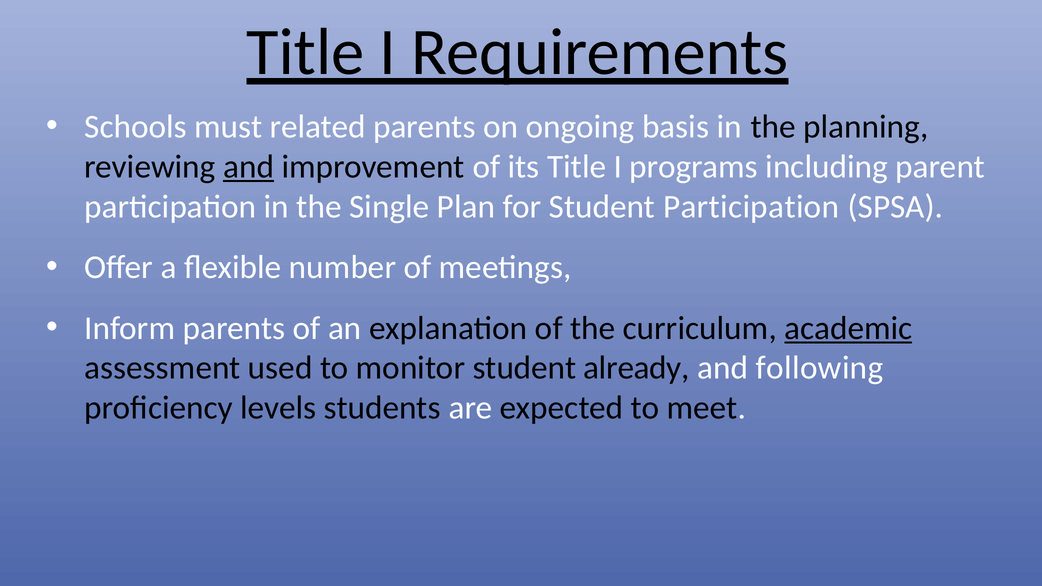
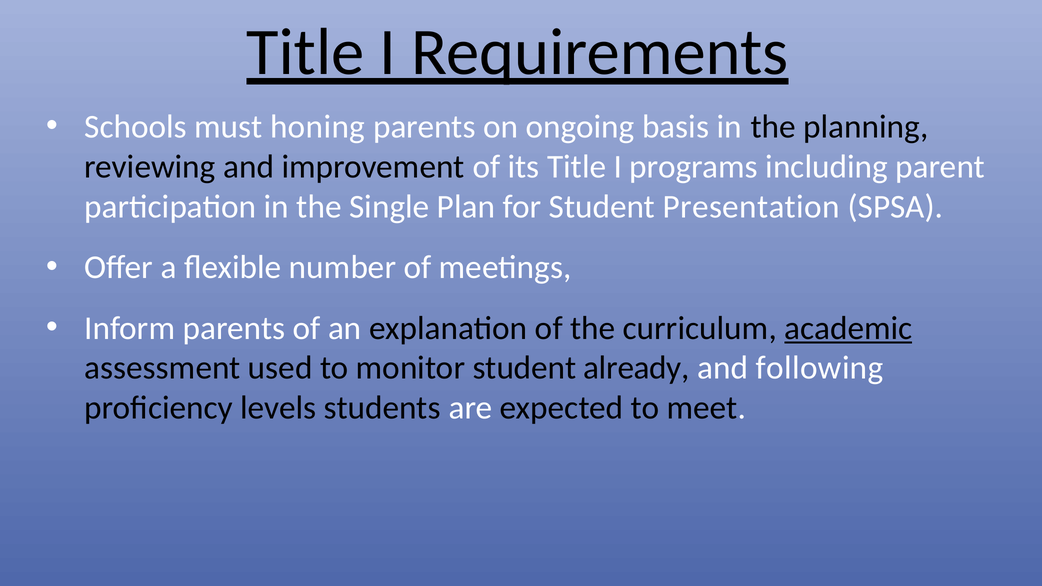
related: related -> honing
and at (249, 167) underline: present -> none
Student Participation: Participation -> Presentation
